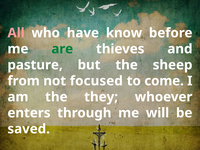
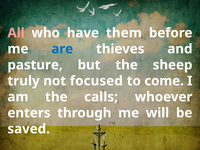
know: know -> them
are colour: green -> blue
from: from -> truly
they: they -> calls
